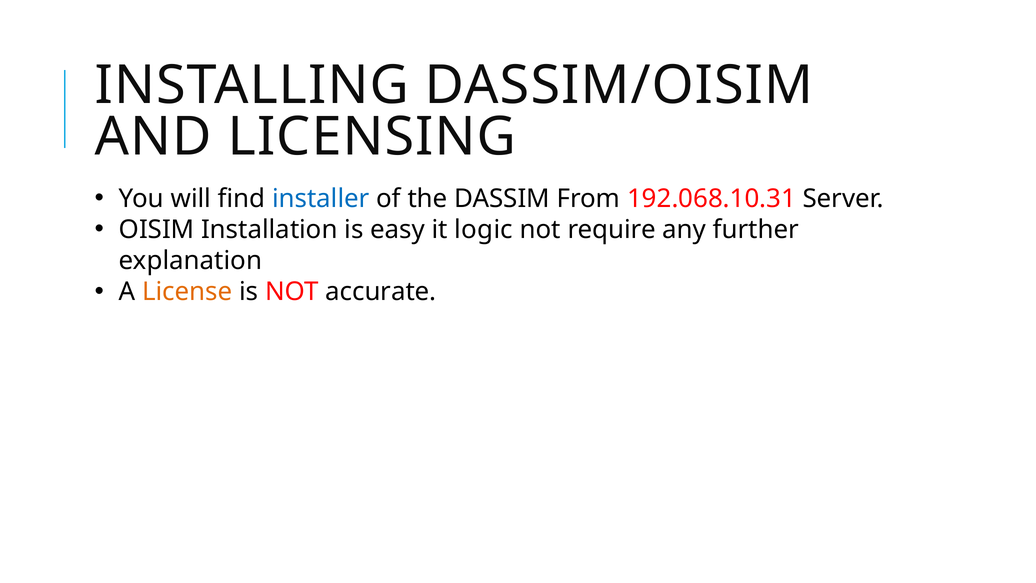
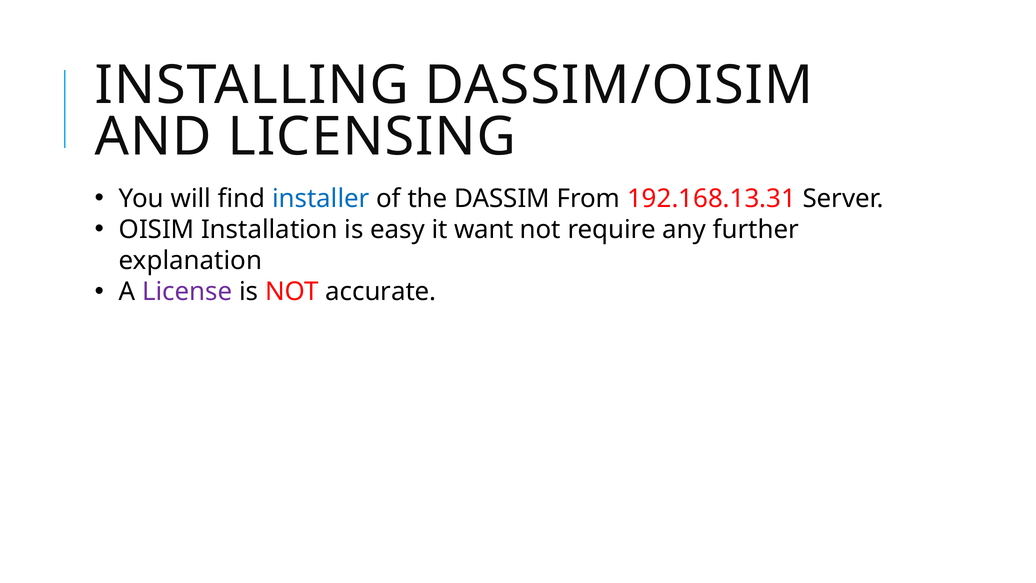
192.068.10.31: 192.068.10.31 -> 192.168.13.31
logic: logic -> want
License colour: orange -> purple
